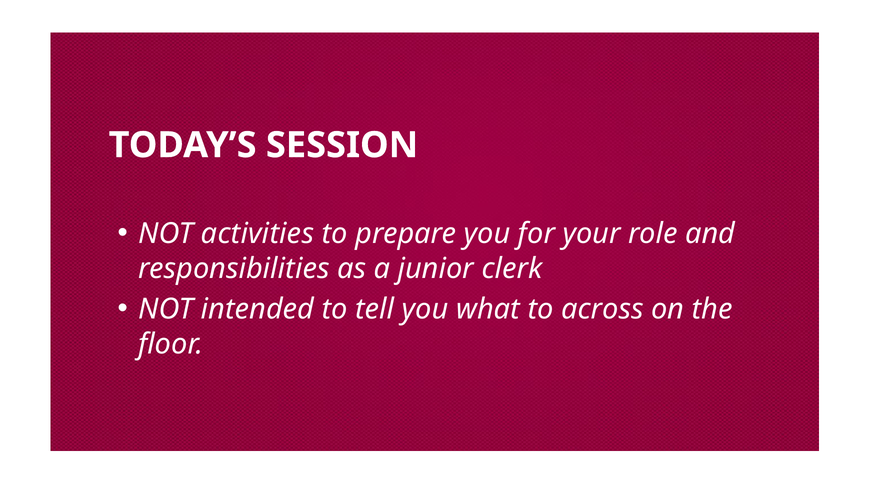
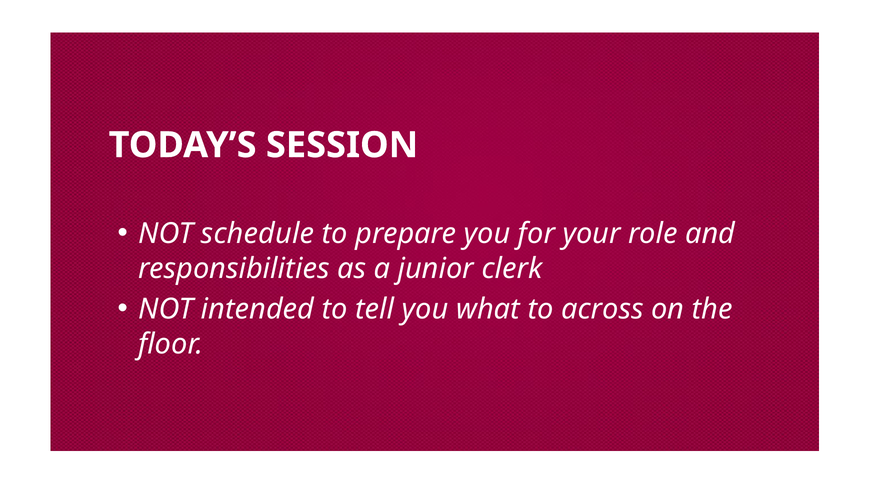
activities: activities -> schedule
